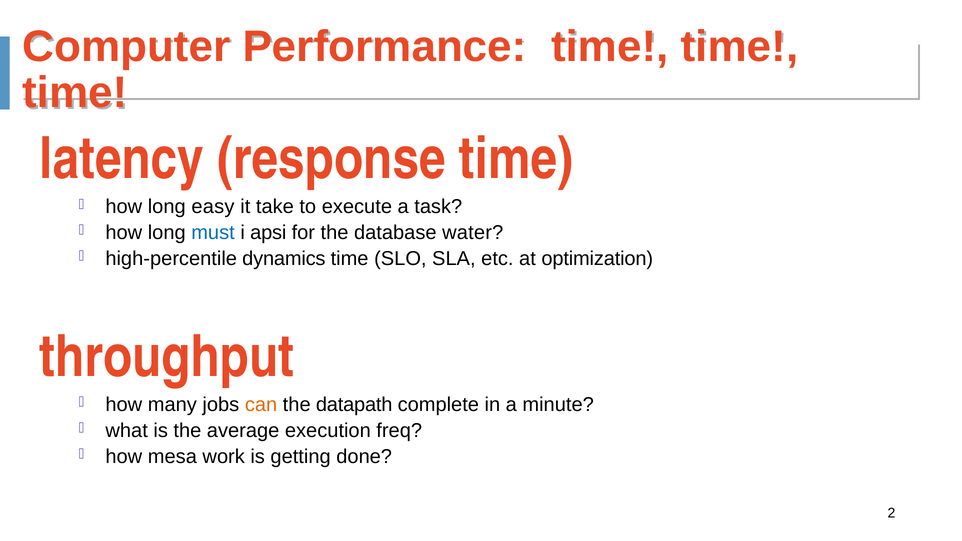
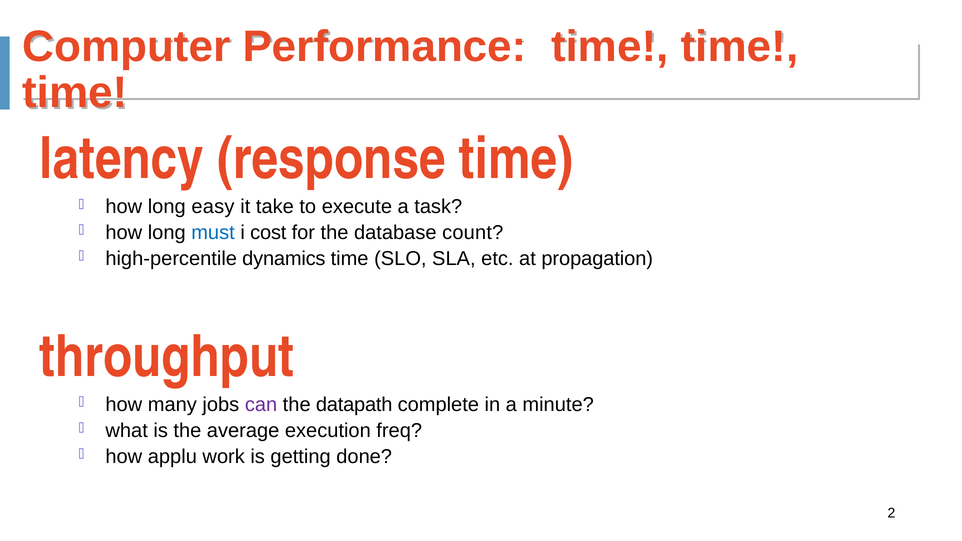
apsi: apsi -> cost
water: water -> count
optimization: optimization -> propagation
can colour: orange -> purple
mesa: mesa -> applu
